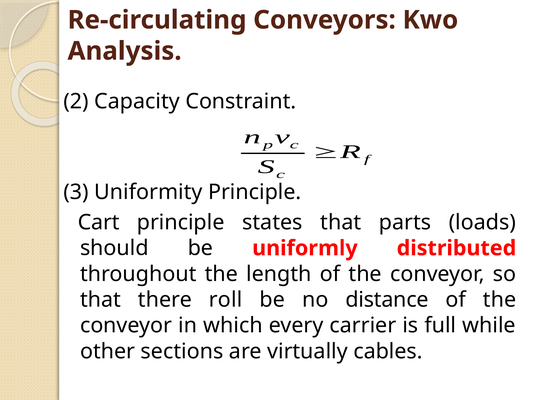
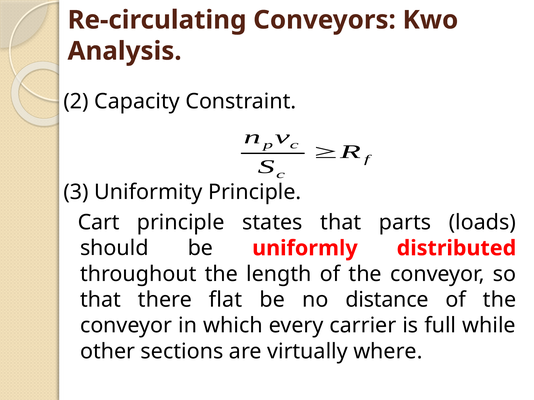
roll: roll -> flat
cables: cables -> where
